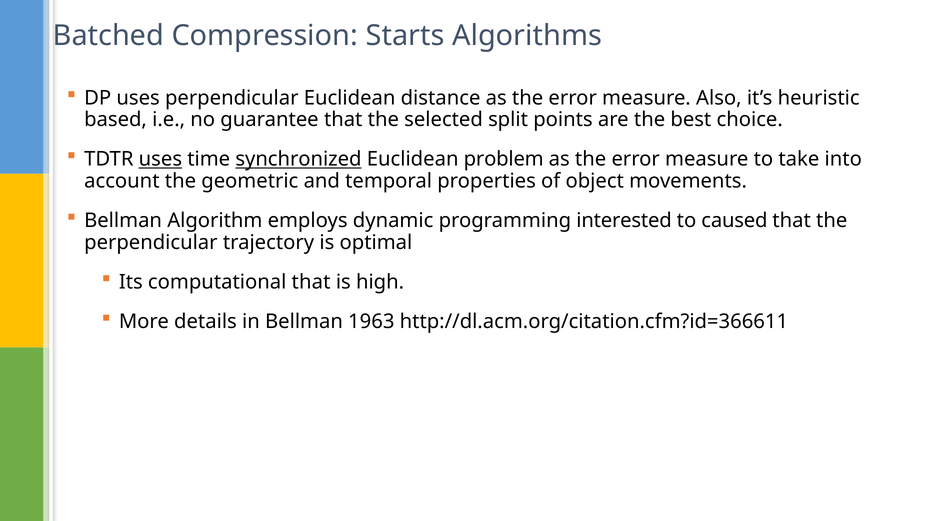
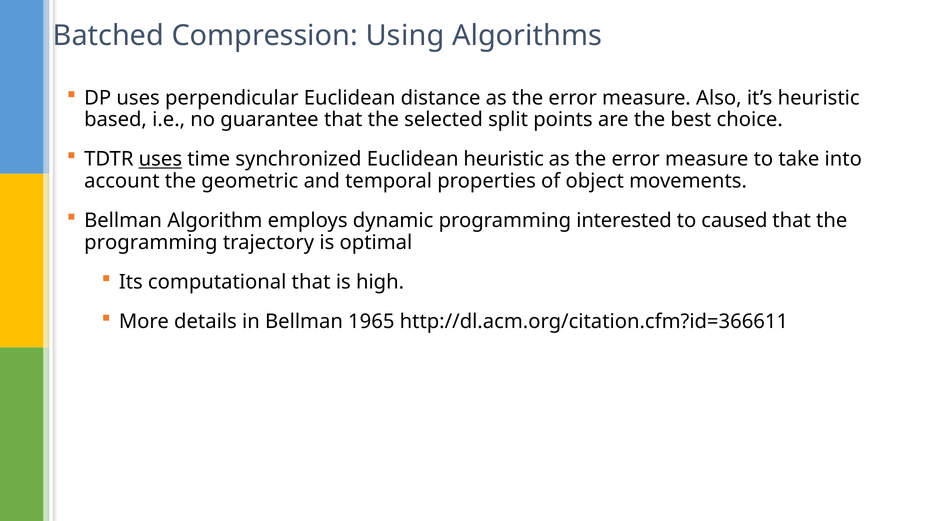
Starts: Starts -> Using
synchronized underline: present -> none
Euclidean problem: problem -> heuristic
perpendicular at (151, 242): perpendicular -> programming
1963: 1963 -> 1965
